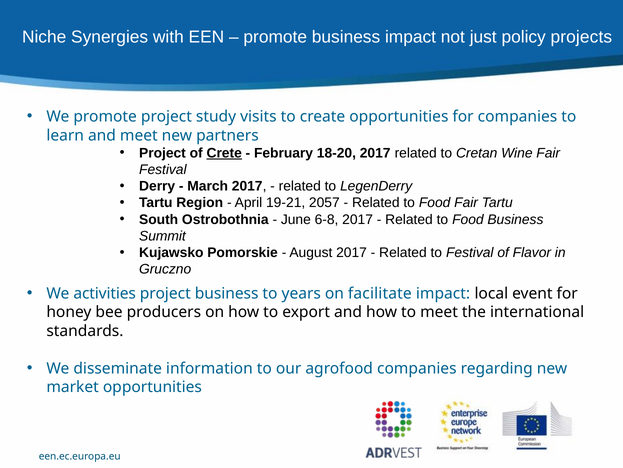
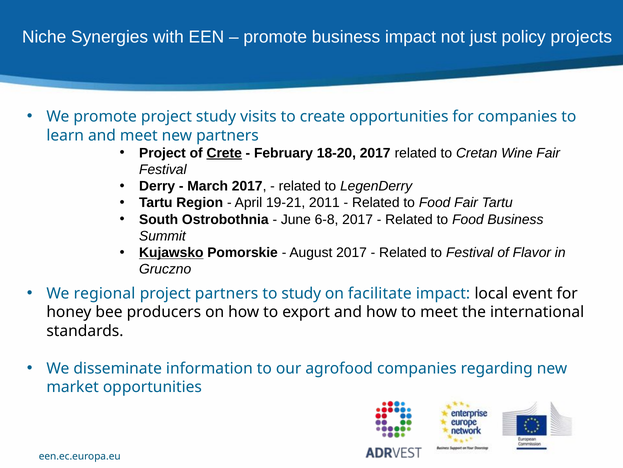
2057: 2057 -> 2011
Kujawsko underline: none -> present
activities: activities -> regional
project business: business -> partners
to years: years -> study
